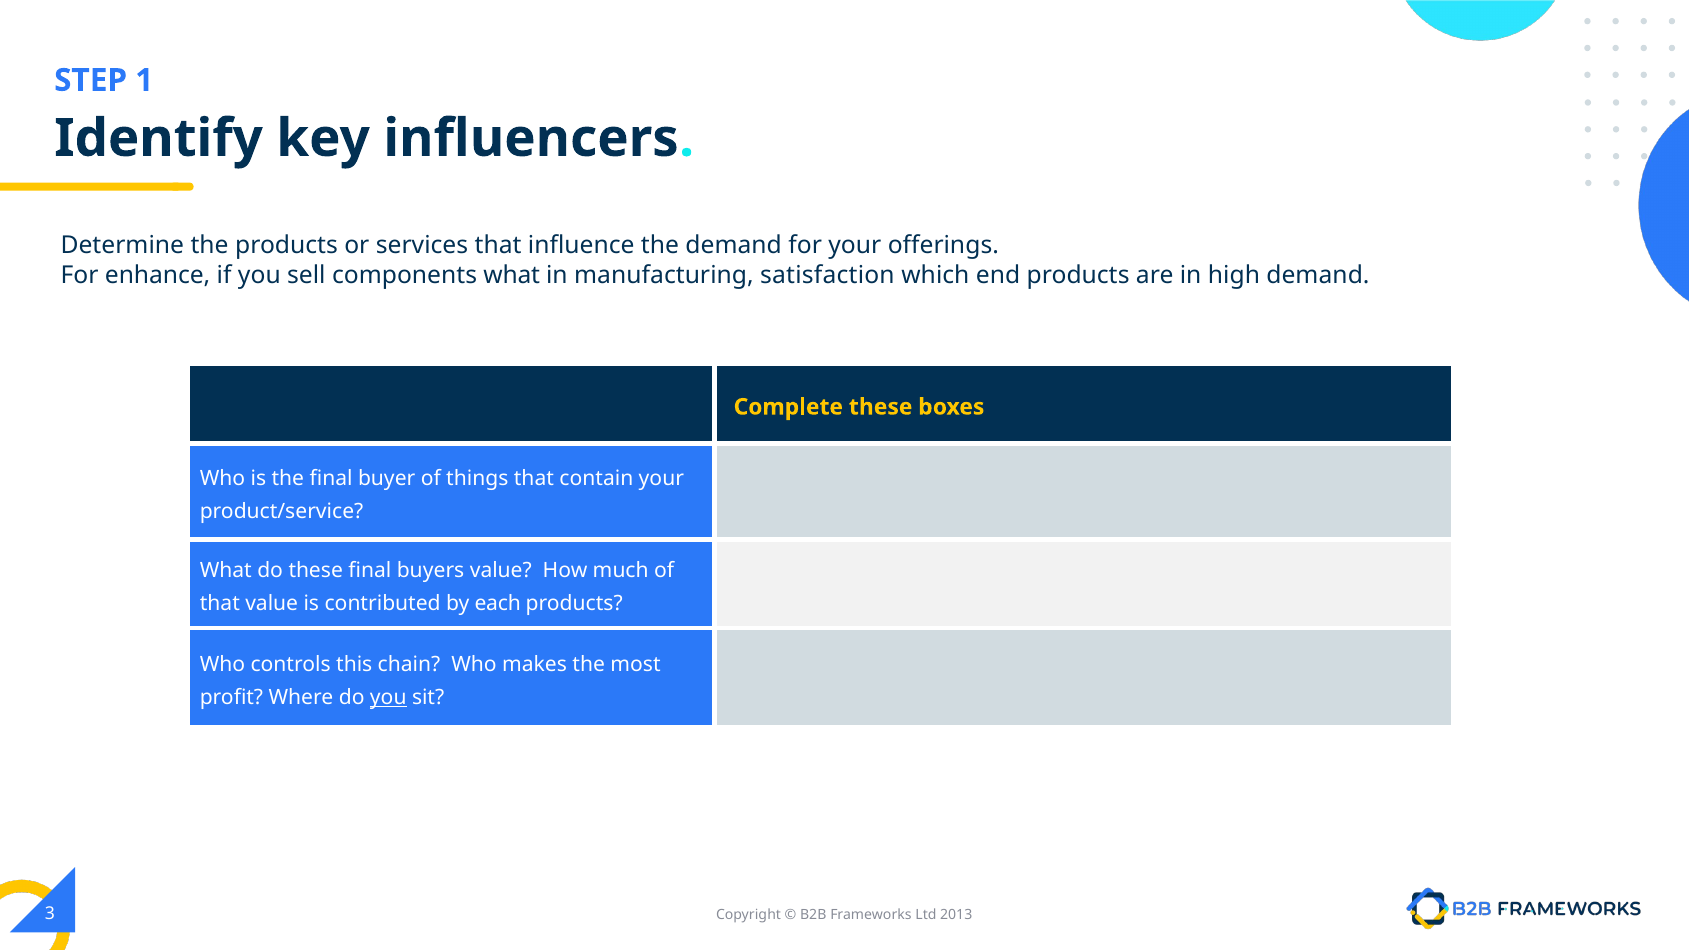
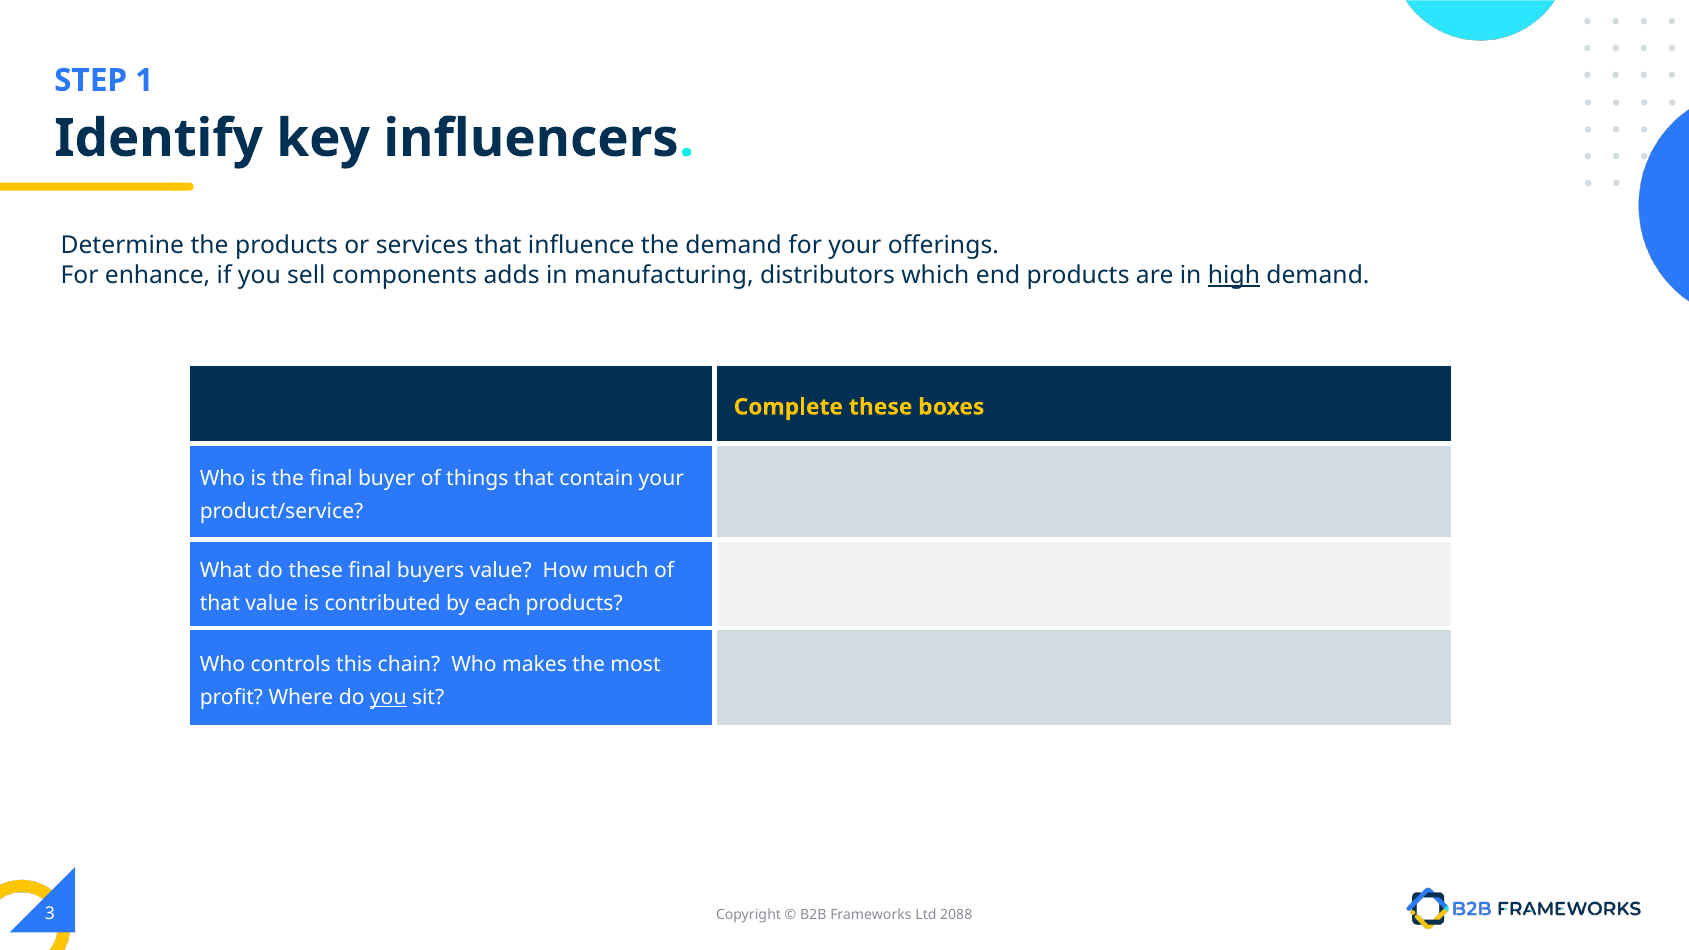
components what: what -> adds
satisfaction: satisfaction -> distributors
high underline: none -> present
2013: 2013 -> 2088
